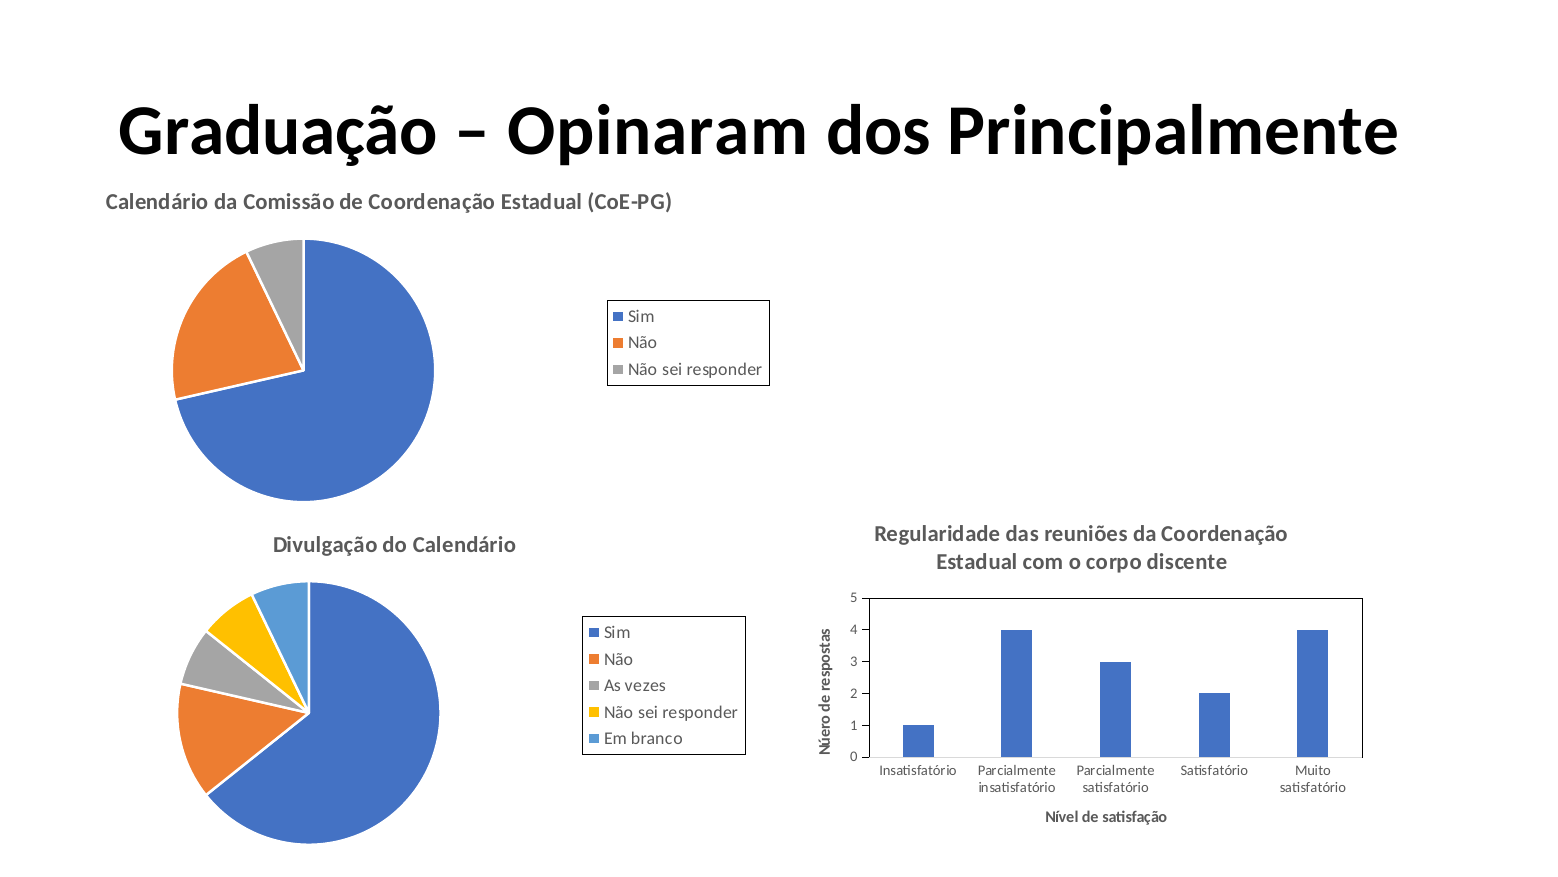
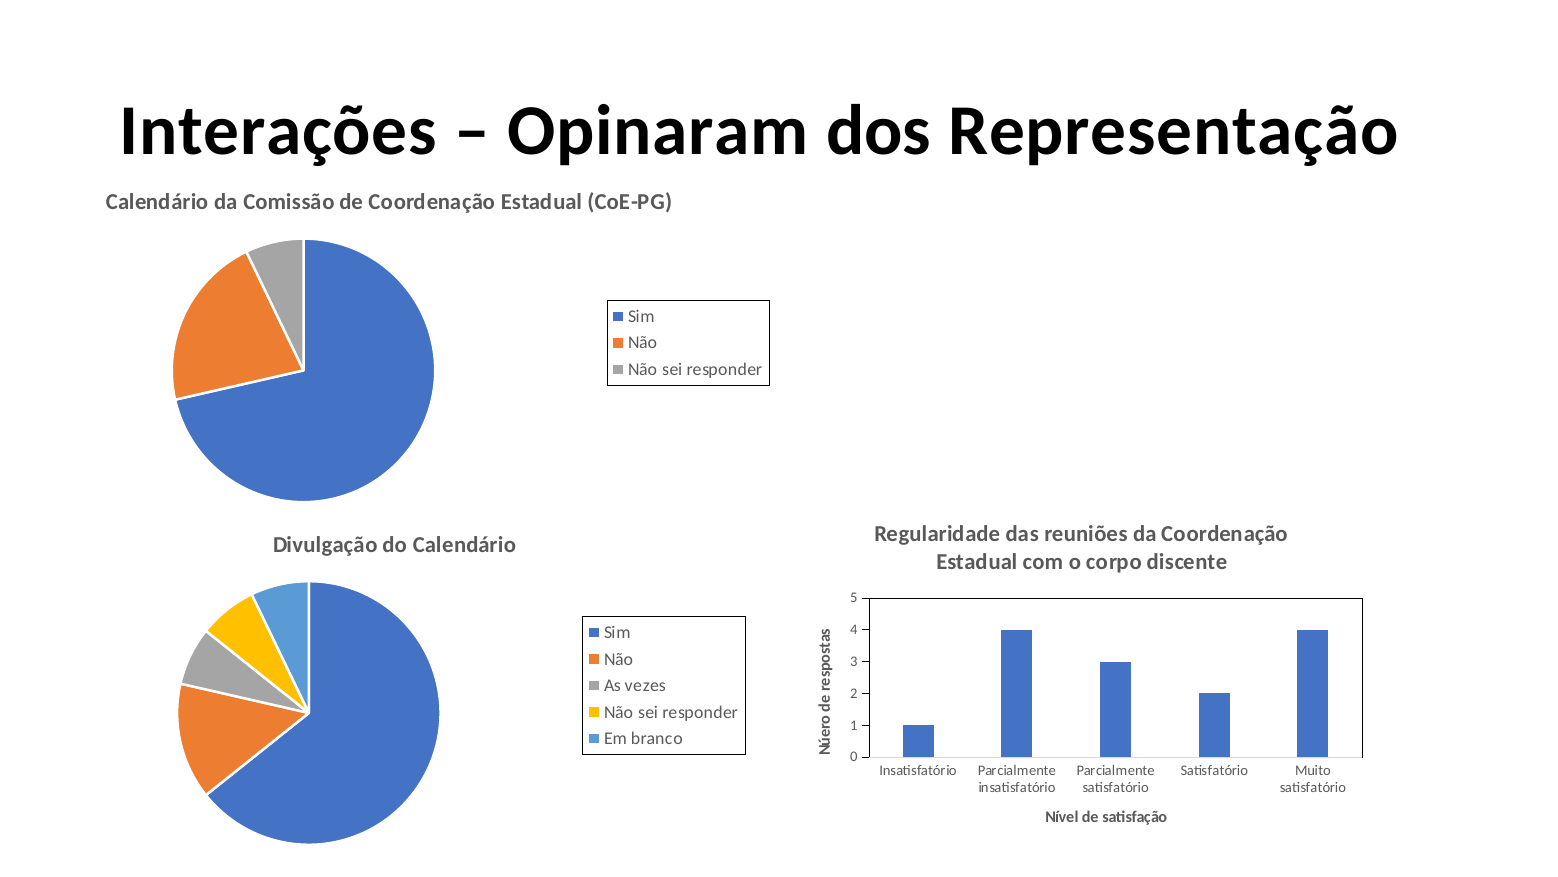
Graduação: Graduação -> Interações
Principalmente: Principalmente -> Representação
